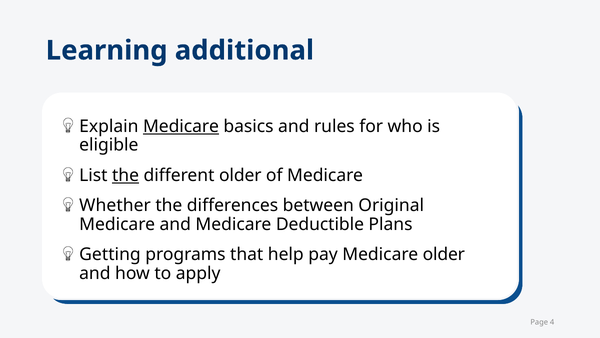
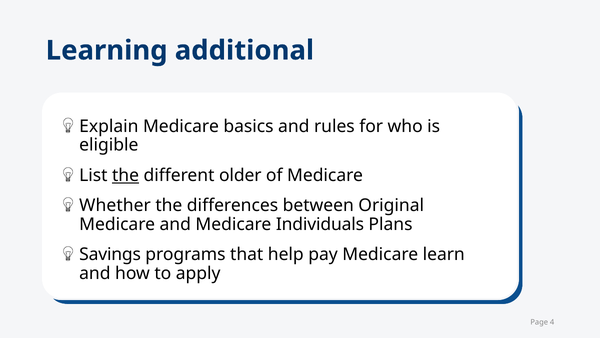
Medicare at (181, 126) underline: present -> none
Deductible: Deductible -> Individuals
Getting: Getting -> Savings
Medicare older: older -> learn
